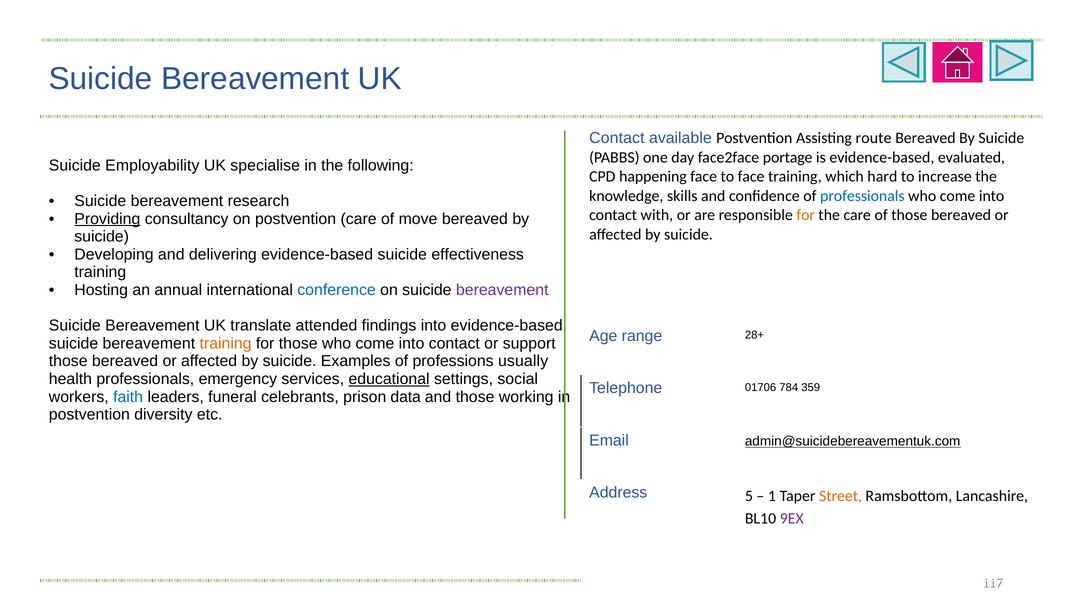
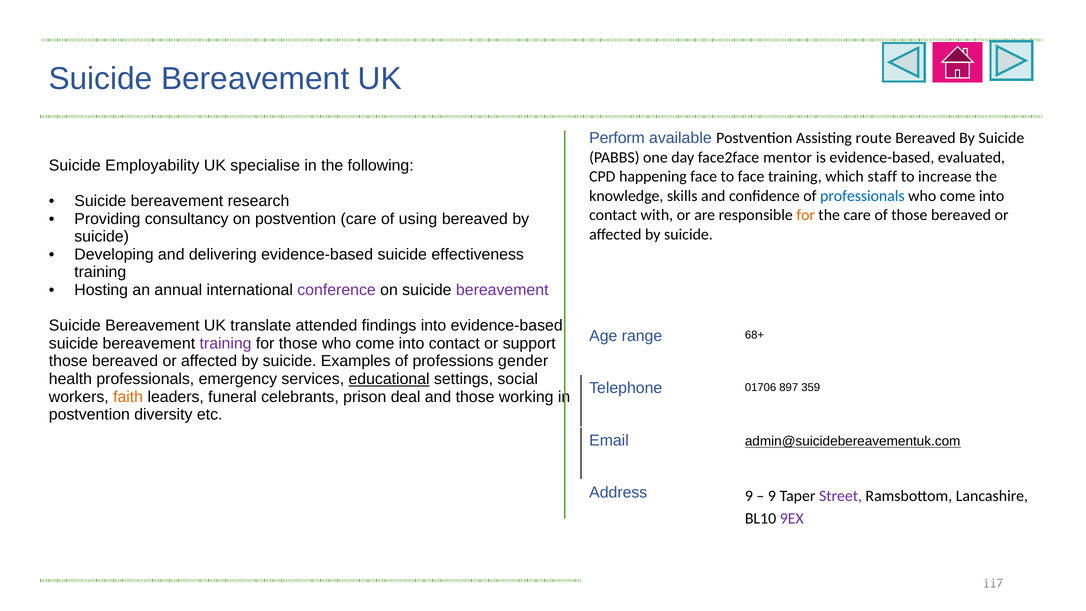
Contact at (617, 138): Contact -> Perform
portage: portage -> mentor
hard: hard -> staff
Providing underline: present -> none
move: move -> using
conference colour: blue -> purple
28+: 28+ -> 68+
training at (226, 343) colour: orange -> purple
usually: usually -> gender
784: 784 -> 897
faith colour: blue -> orange
data: data -> deal
Address 5: 5 -> 9
1 at (772, 496): 1 -> 9
Street colour: orange -> purple
